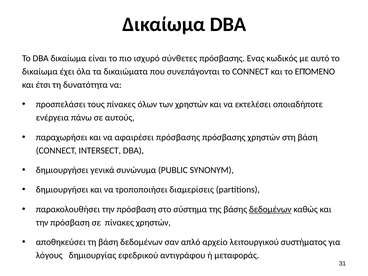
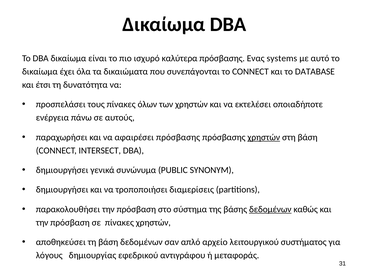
σύνθετες: σύνθετες -> καλύτερα
κωδικός: κωδικός -> systems
ΕΠΌΜΕΝΟ: ΕΠΌΜΕΝΟ -> DATABASE
χρηστών at (264, 137) underline: none -> present
